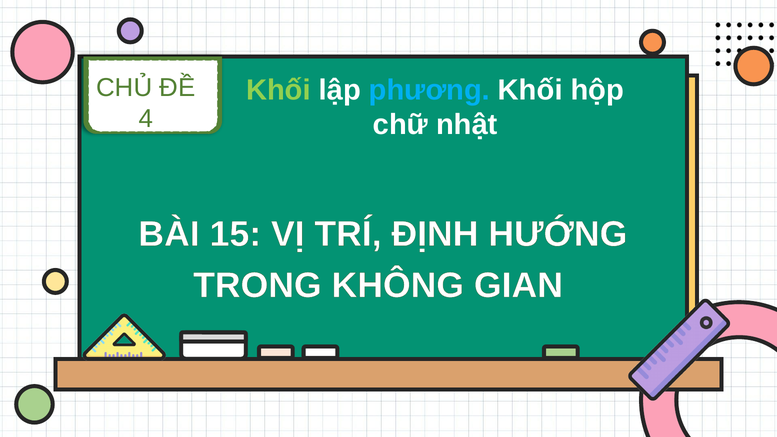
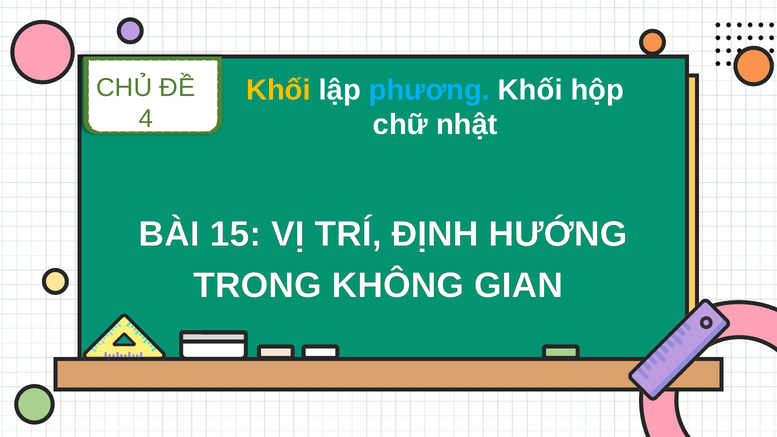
Khối at (278, 90) colour: light green -> yellow
